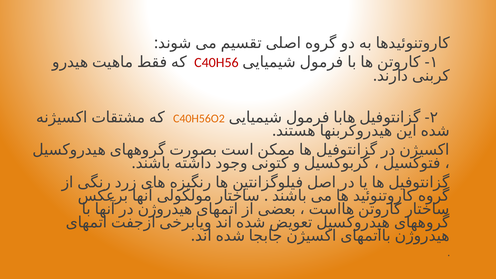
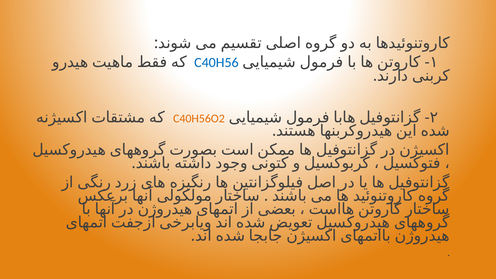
C40H56 colour: red -> blue
